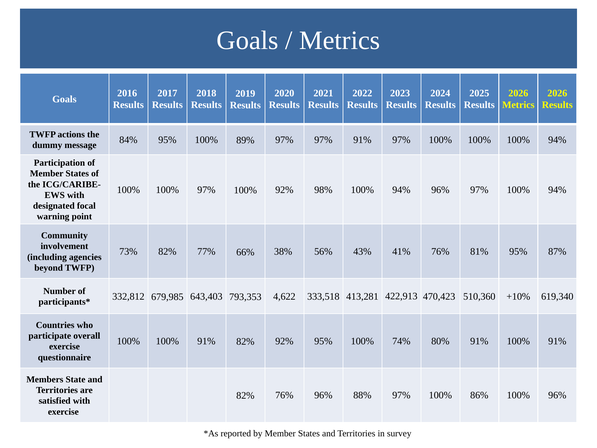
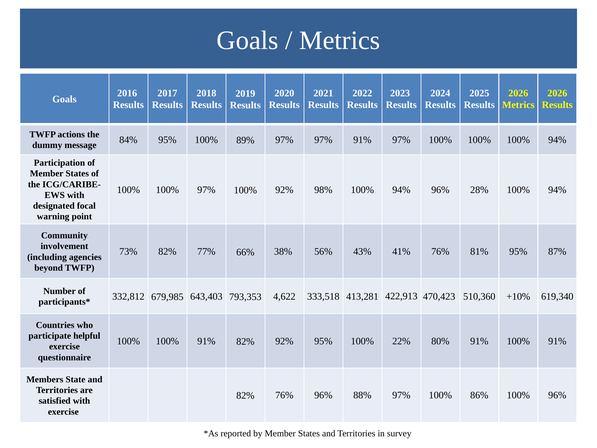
96% 97%: 97% -> 28%
overall: overall -> helpful
74%: 74% -> 22%
